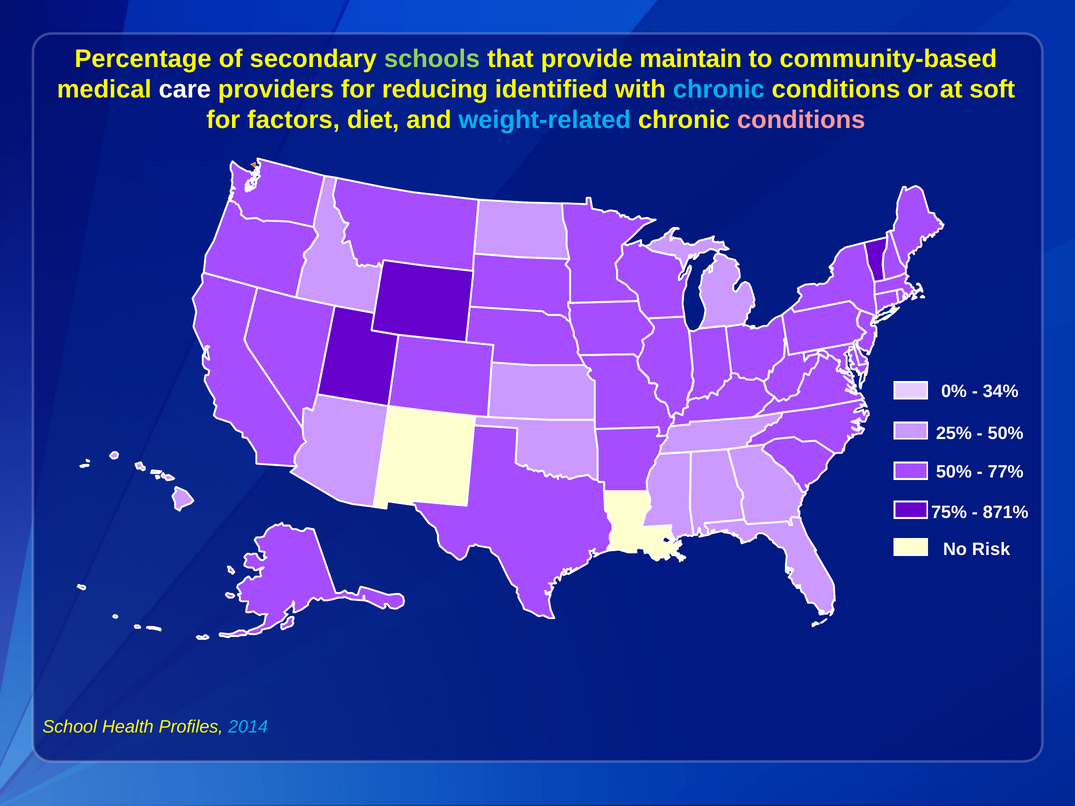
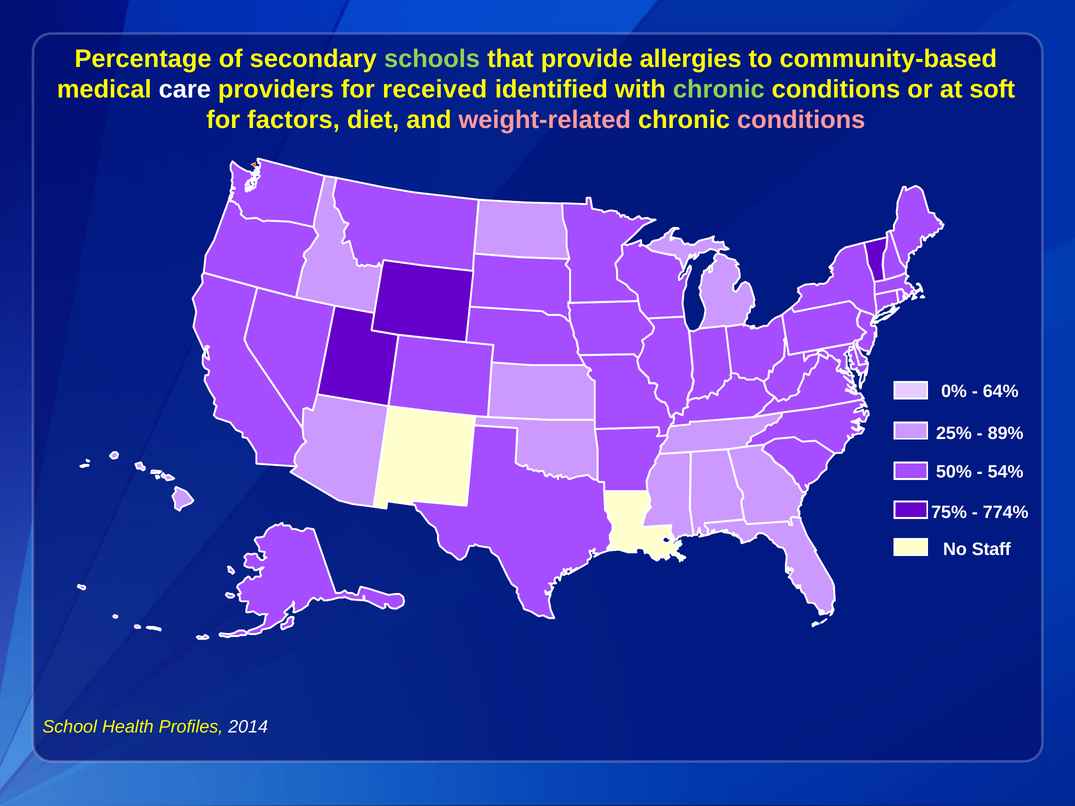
maintain: maintain -> allergies
reducing: reducing -> received
chronic at (719, 89) colour: light blue -> light green
weight-related colour: light blue -> pink
34%: 34% -> 64%
50% at (1006, 433): 50% -> 89%
77%: 77% -> 54%
871%: 871% -> 774%
Risk: Risk -> Staff
2014 colour: light blue -> white
